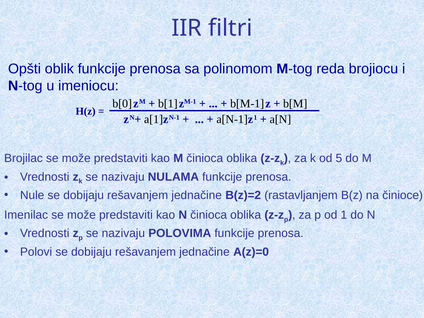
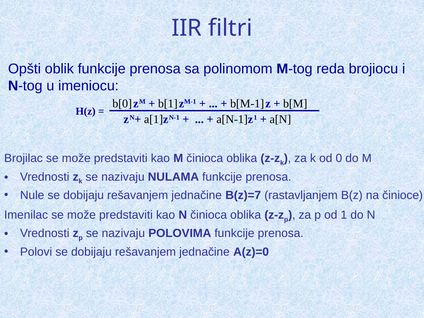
5: 5 -> 0
B(z)=2: B(z)=2 -> B(z)=7
